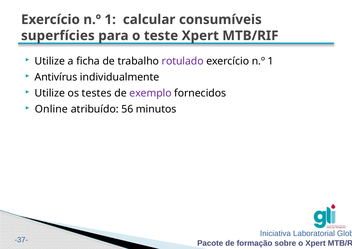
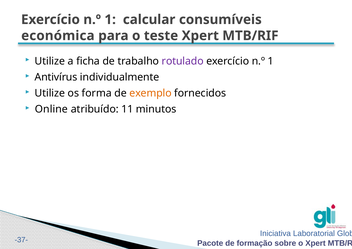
superfícies: superfícies -> económica
testes: testes -> forma
exemplo colour: purple -> orange
56: 56 -> 11
